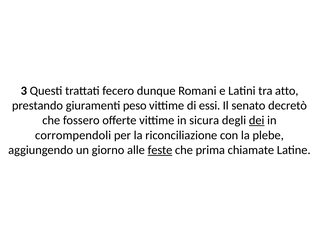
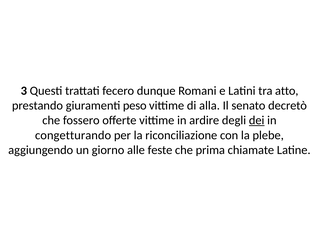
essi: essi -> alla
sicura: sicura -> ardire
corrompendoli: corrompendoli -> congetturando
feste underline: present -> none
